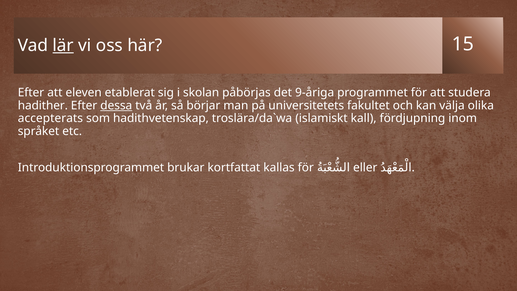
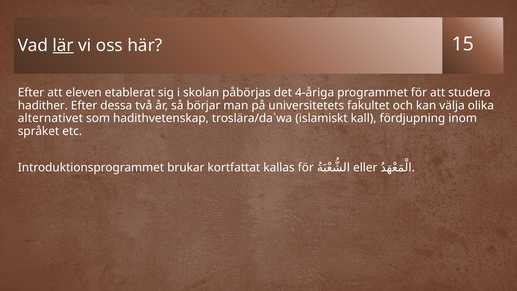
9-åriga: 9-åriga -> 4-åriga
dessa underline: present -> none
accepterats: accepterats -> alternativet
